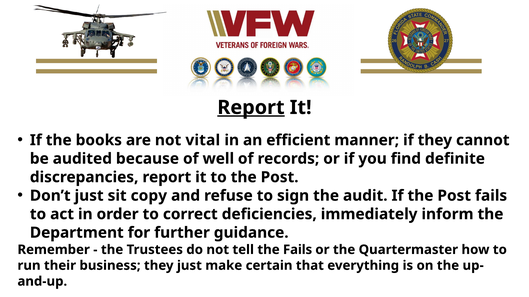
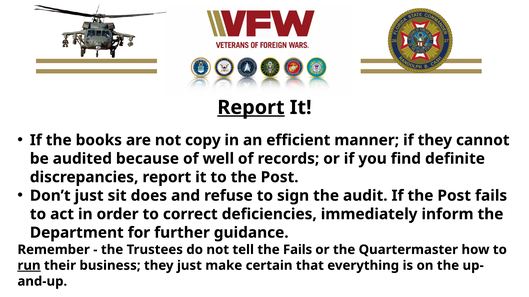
vital: vital -> copy
copy: copy -> does
run underline: none -> present
